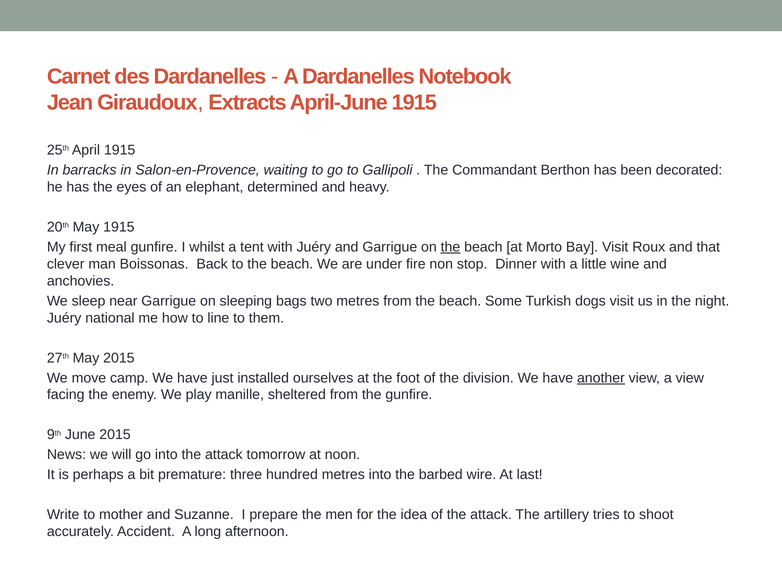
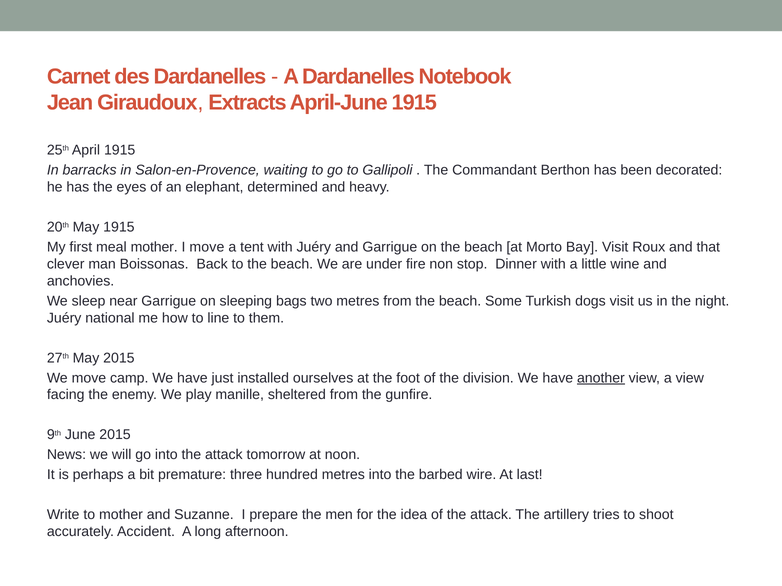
meal gunfire: gunfire -> mother
I whilst: whilst -> move
the at (450, 247) underline: present -> none
